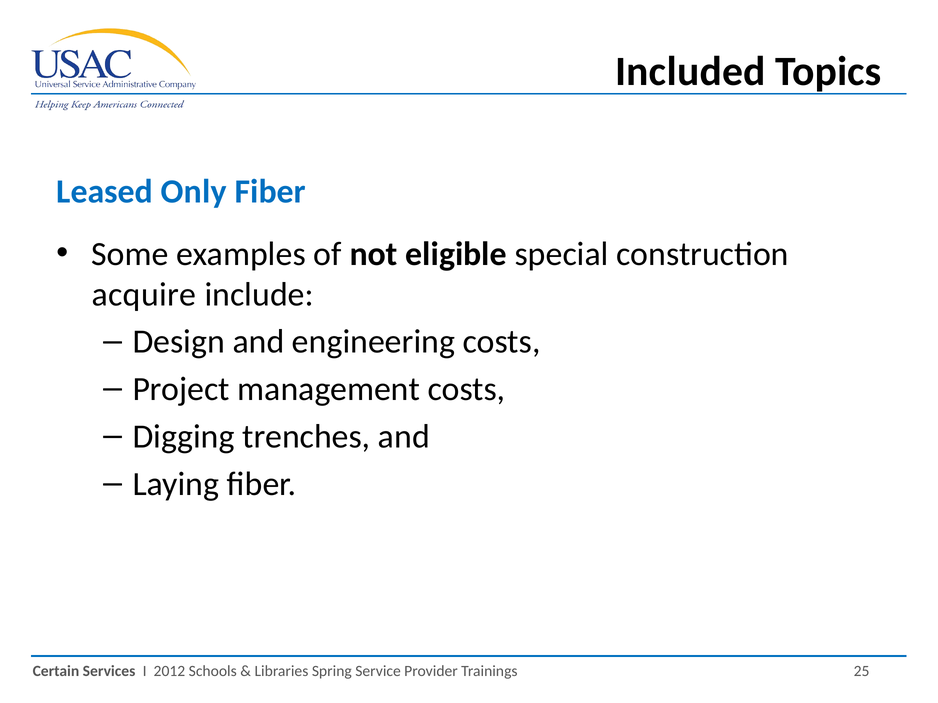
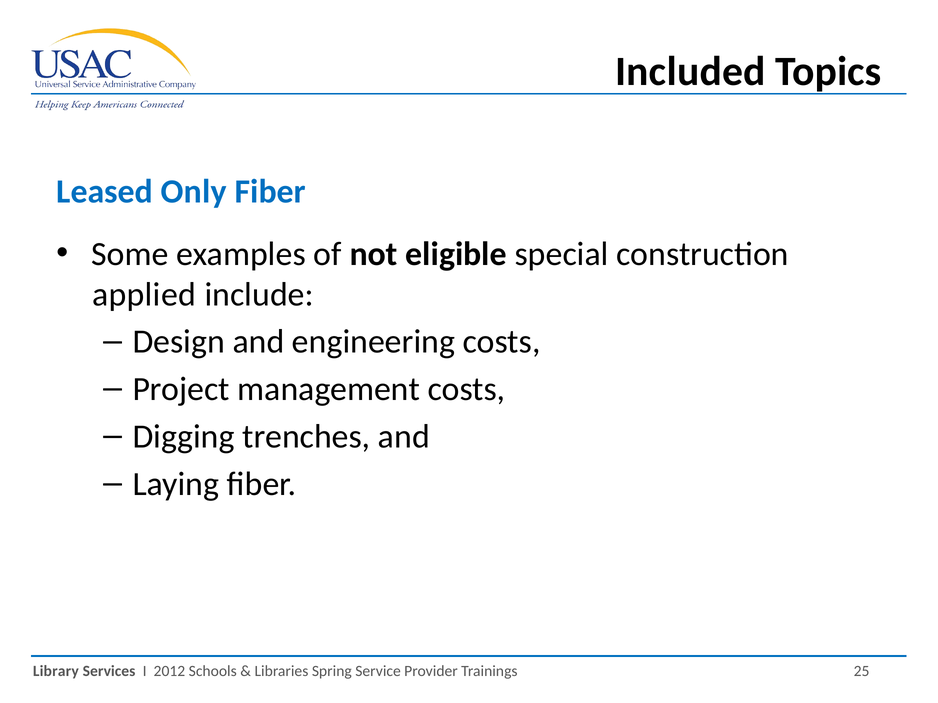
acquire: acquire -> applied
Certain: Certain -> Library
